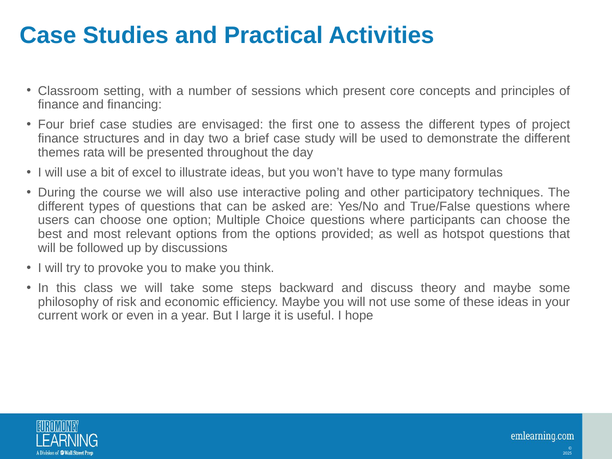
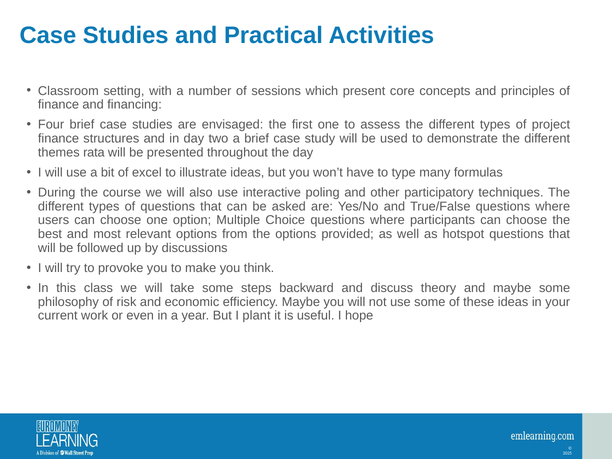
large: large -> plant
